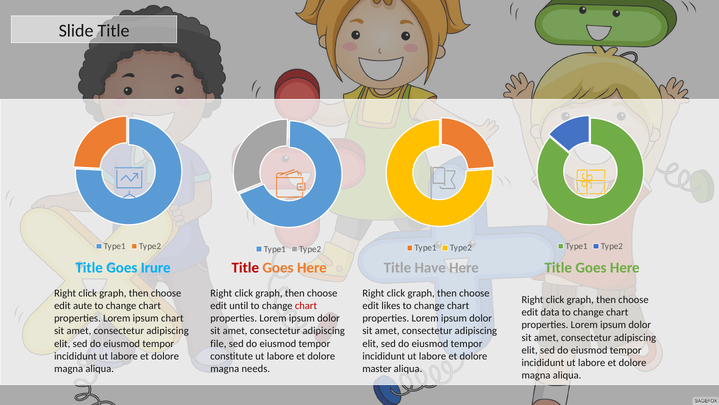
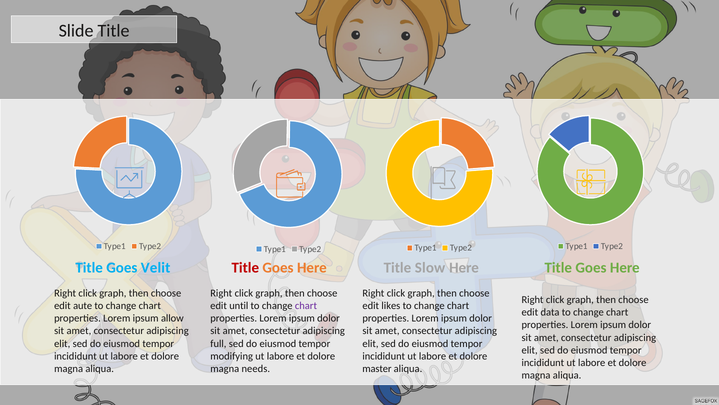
Irure: Irure -> Velit
Have: Have -> Slow
chart at (306, 305) colour: red -> purple
ipsum chart: chart -> allow
file: file -> full
constitute: constitute -> modifying
